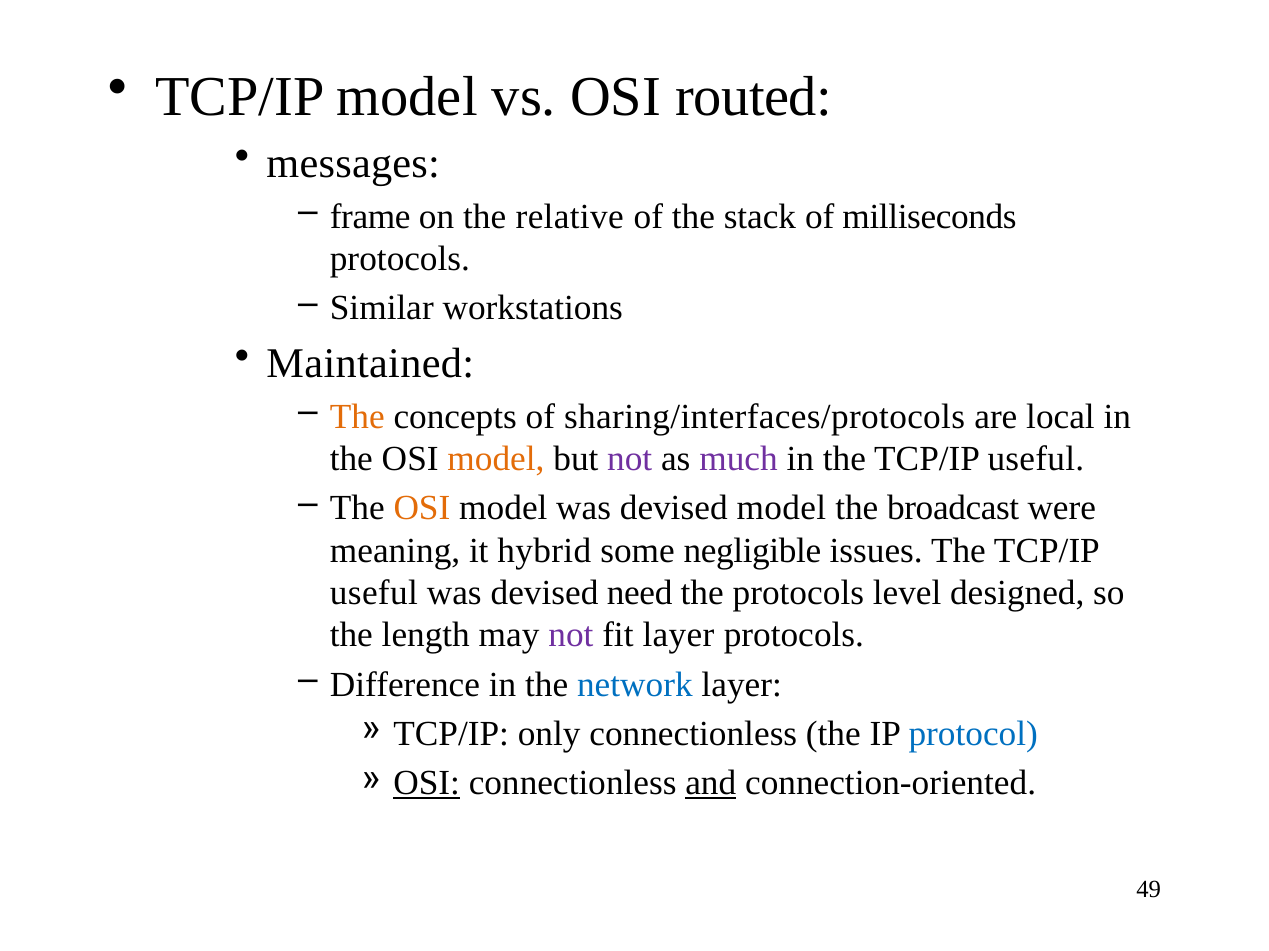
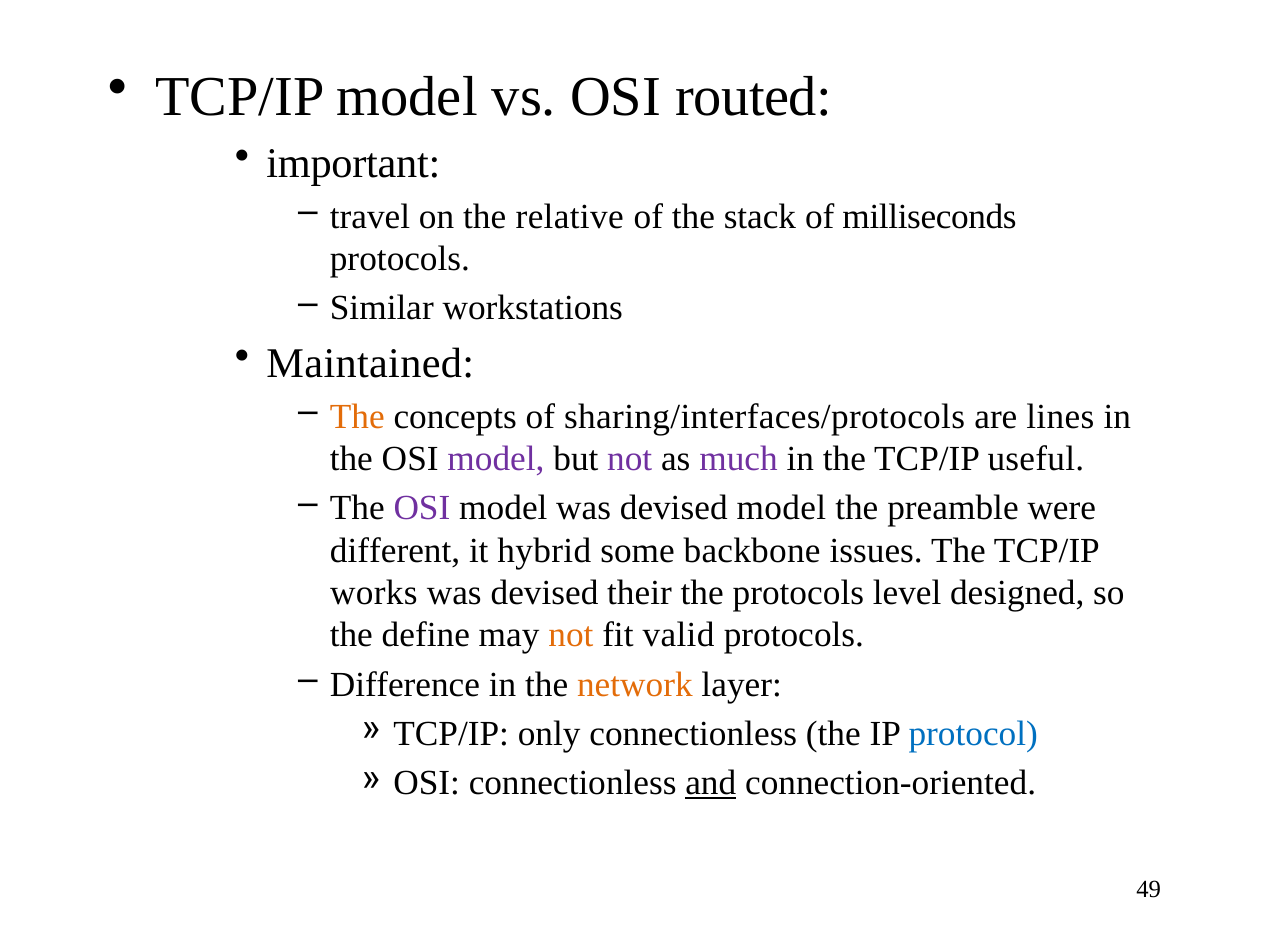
messages: messages -> important
frame: frame -> travel
local: local -> lines
model at (496, 459) colour: orange -> purple
OSI at (422, 509) colour: orange -> purple
broadcast: broadcast -> preamble
meaning: meaning -> different
negligible: negligible -> backbone
useful at (374, 593): useful -> works
need: need -> their
length: length -> define
not at (571, 636) colour: purple -> orange
fit layer: layer -> valid
network colour: blue -> orange
OSI at (427, 784) underline: present -> none
